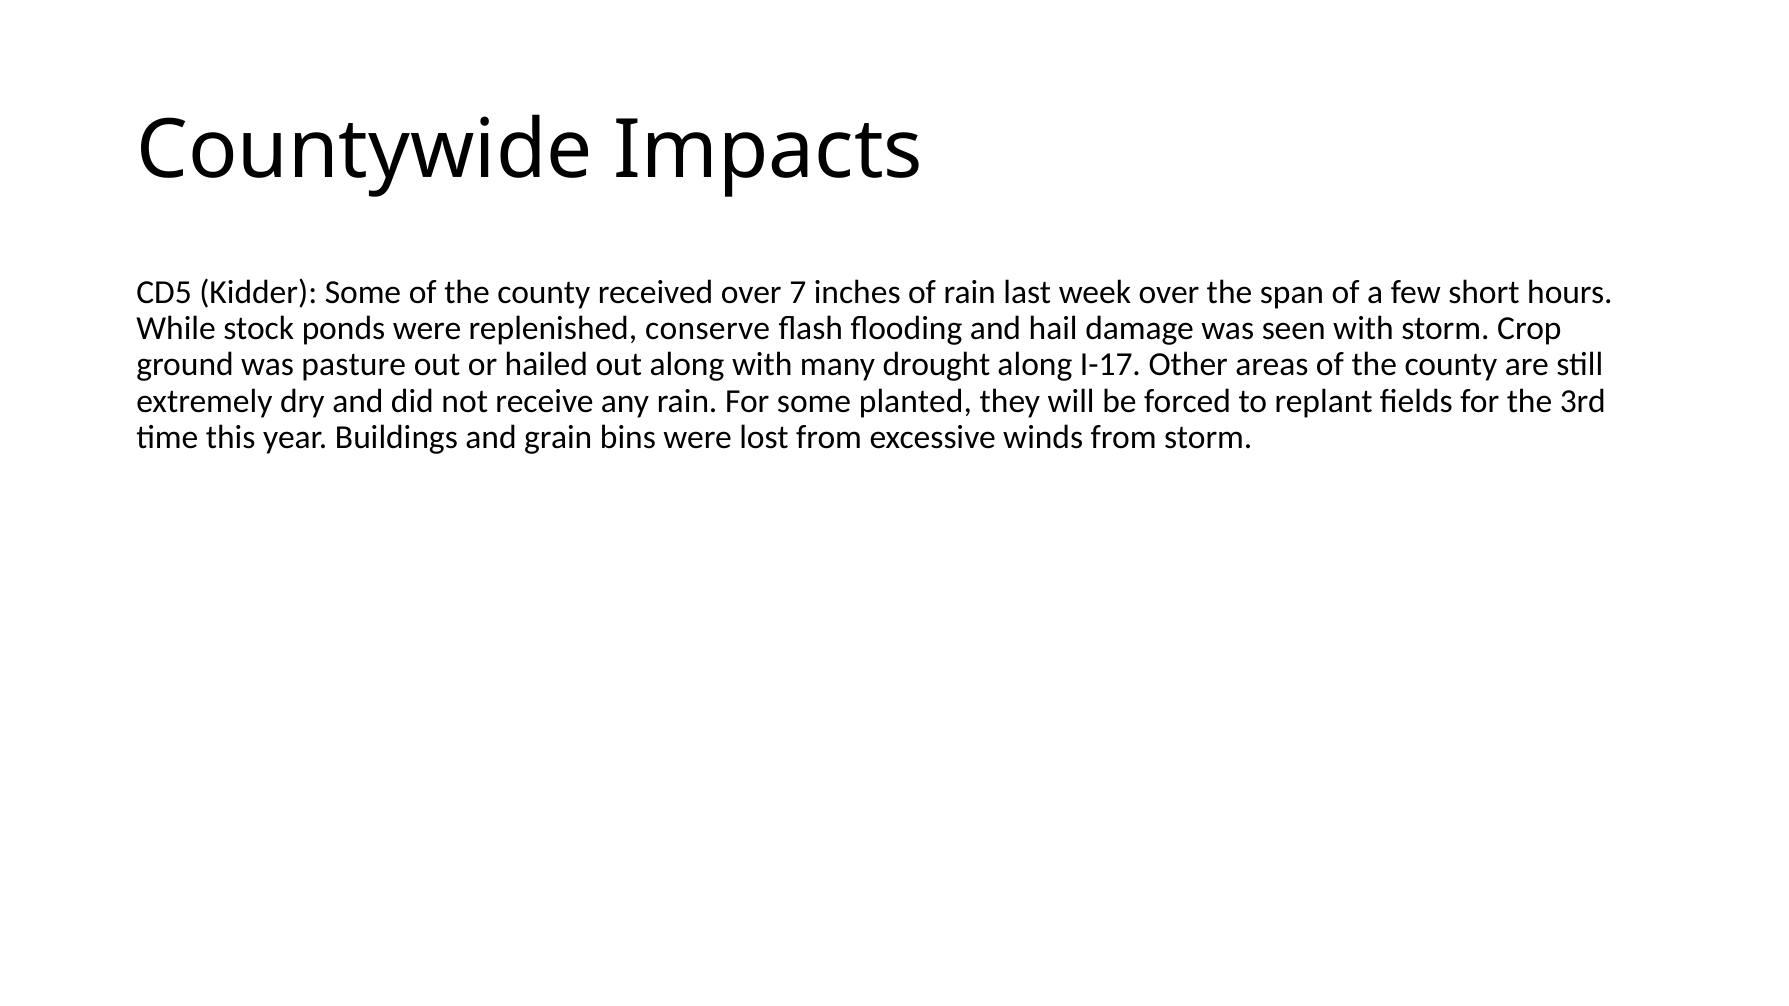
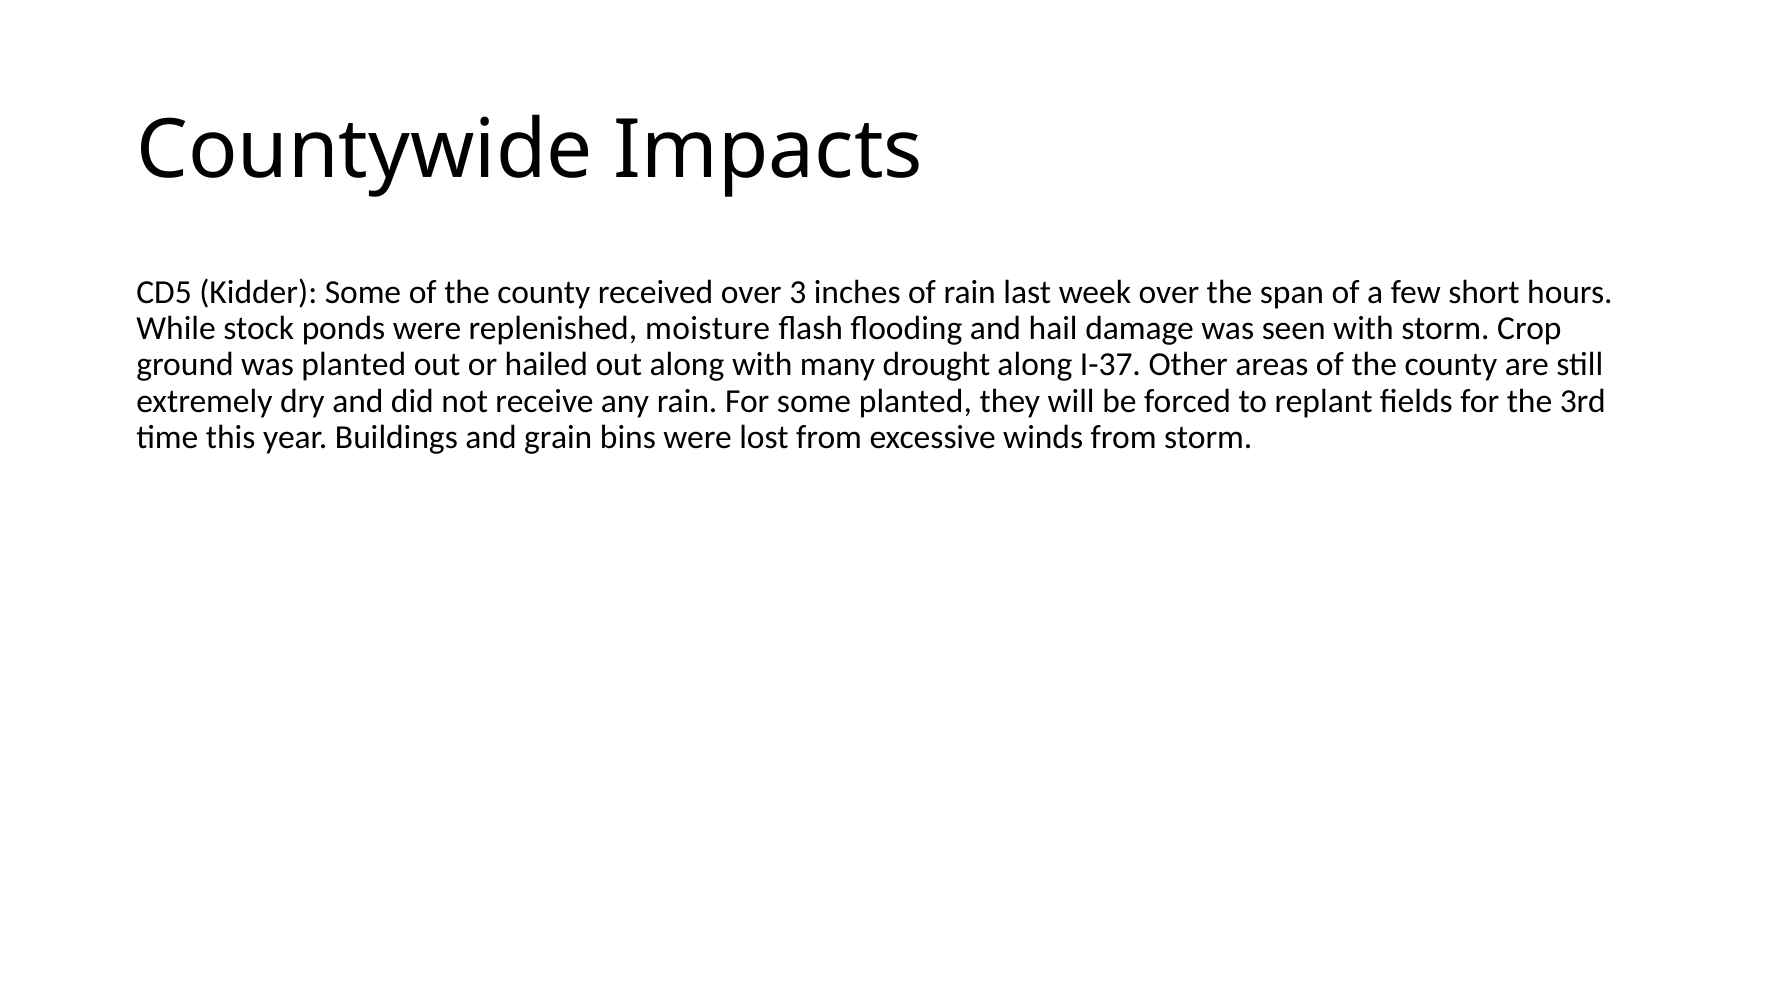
7: 7 -> 3
conserve: conserve -> moisture
was pasture: pasture -> planted
I-17: I-17 -> I-37
